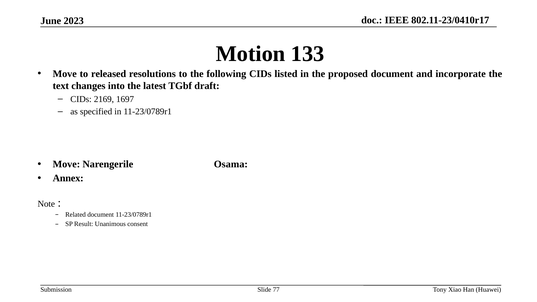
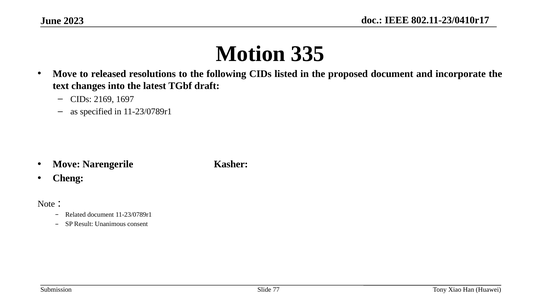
133: 133 -> 335
Osama: Osama -> Kasher
Annex: Annex -> Cheng
